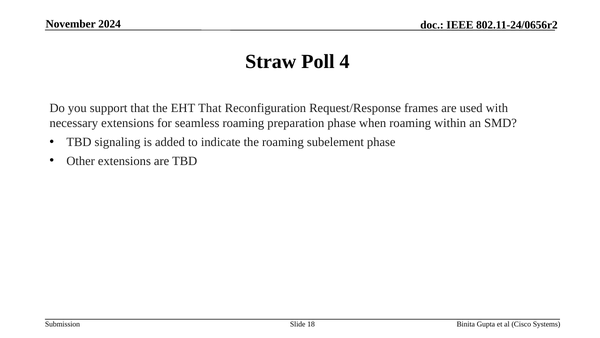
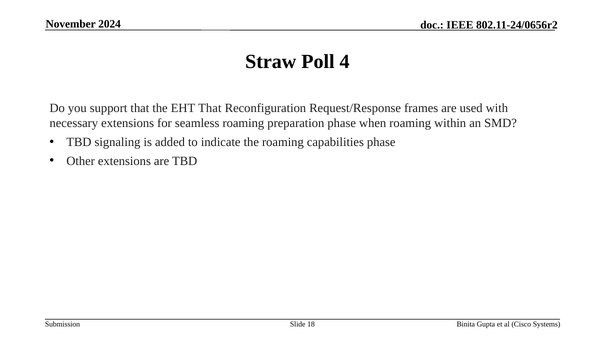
subelement: subelement -> capabilities
